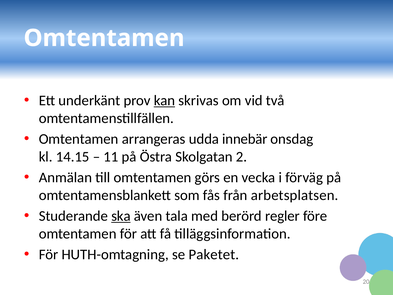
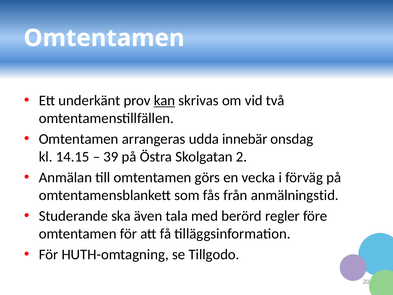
11: 11 -> 39
arbetsplatsen: arbetsplatsen -> anmälningstid
ska underline: present -> none
Paketet: Paketet -> Tillgodo
